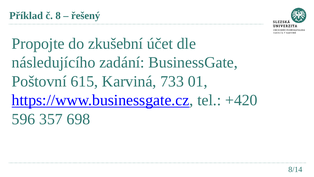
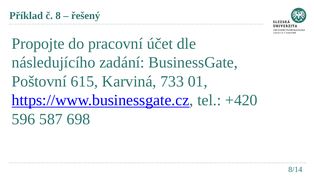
zkušební: zkušební -> pracovní
357: 357 -> 587
